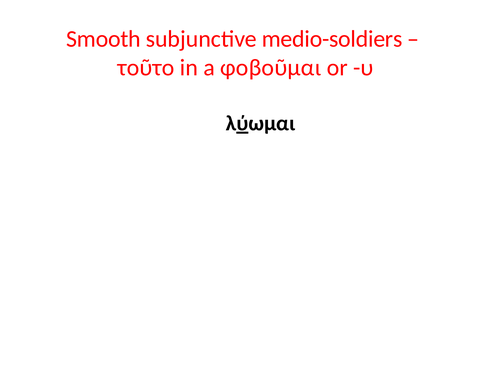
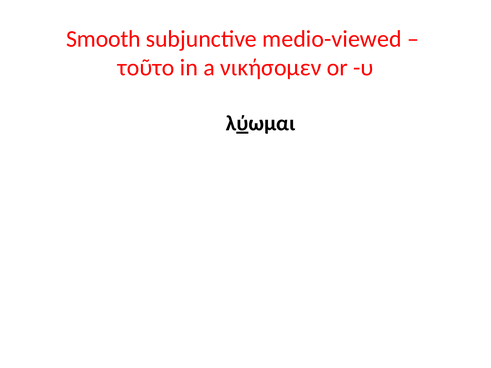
medio-soldiers: medio-soldiers -> medio-viewed
φοβοῦμαι: φοβοῦμαι -> νικήσομεν
